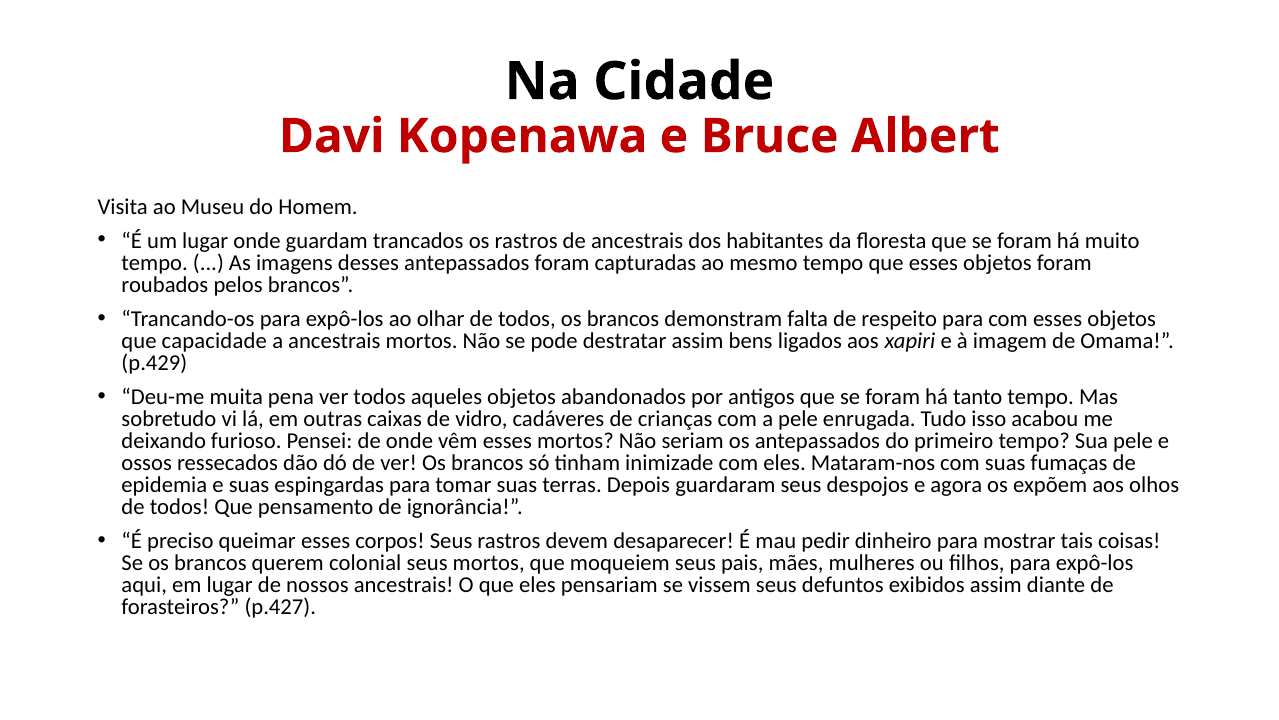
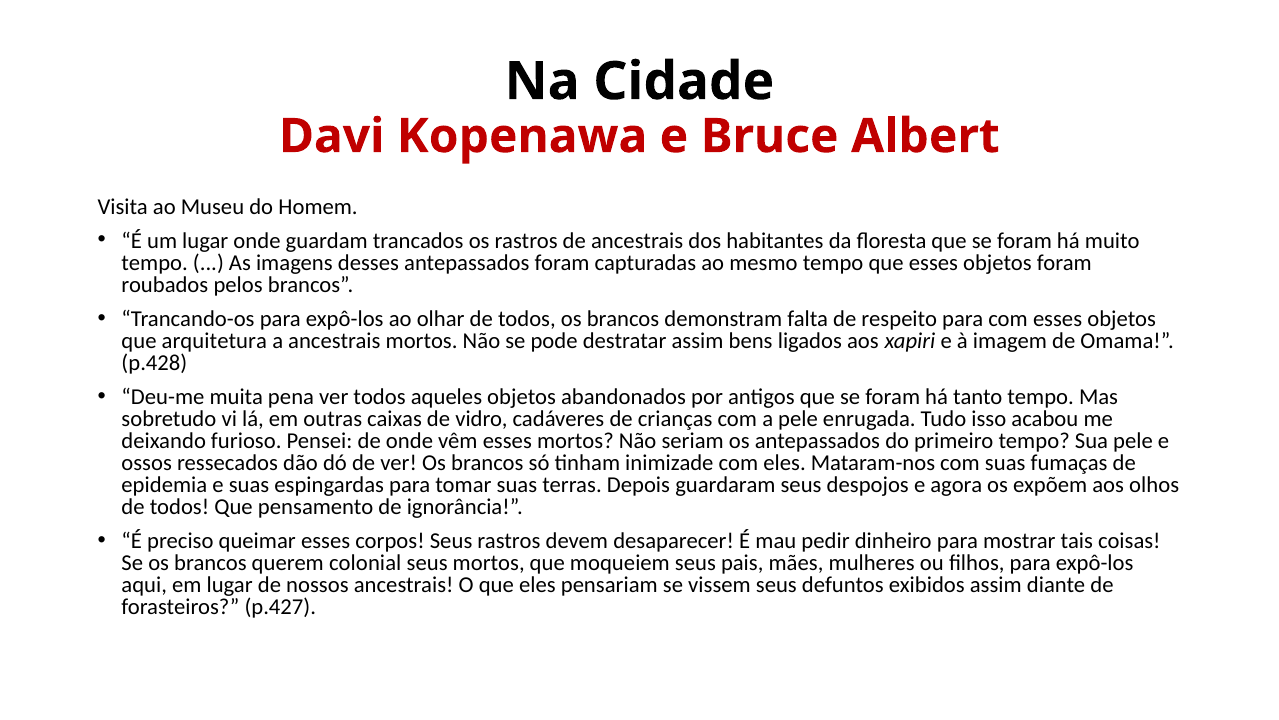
capacidade: capacidade -> arquitetura
p.429: p.429 -> p.428
